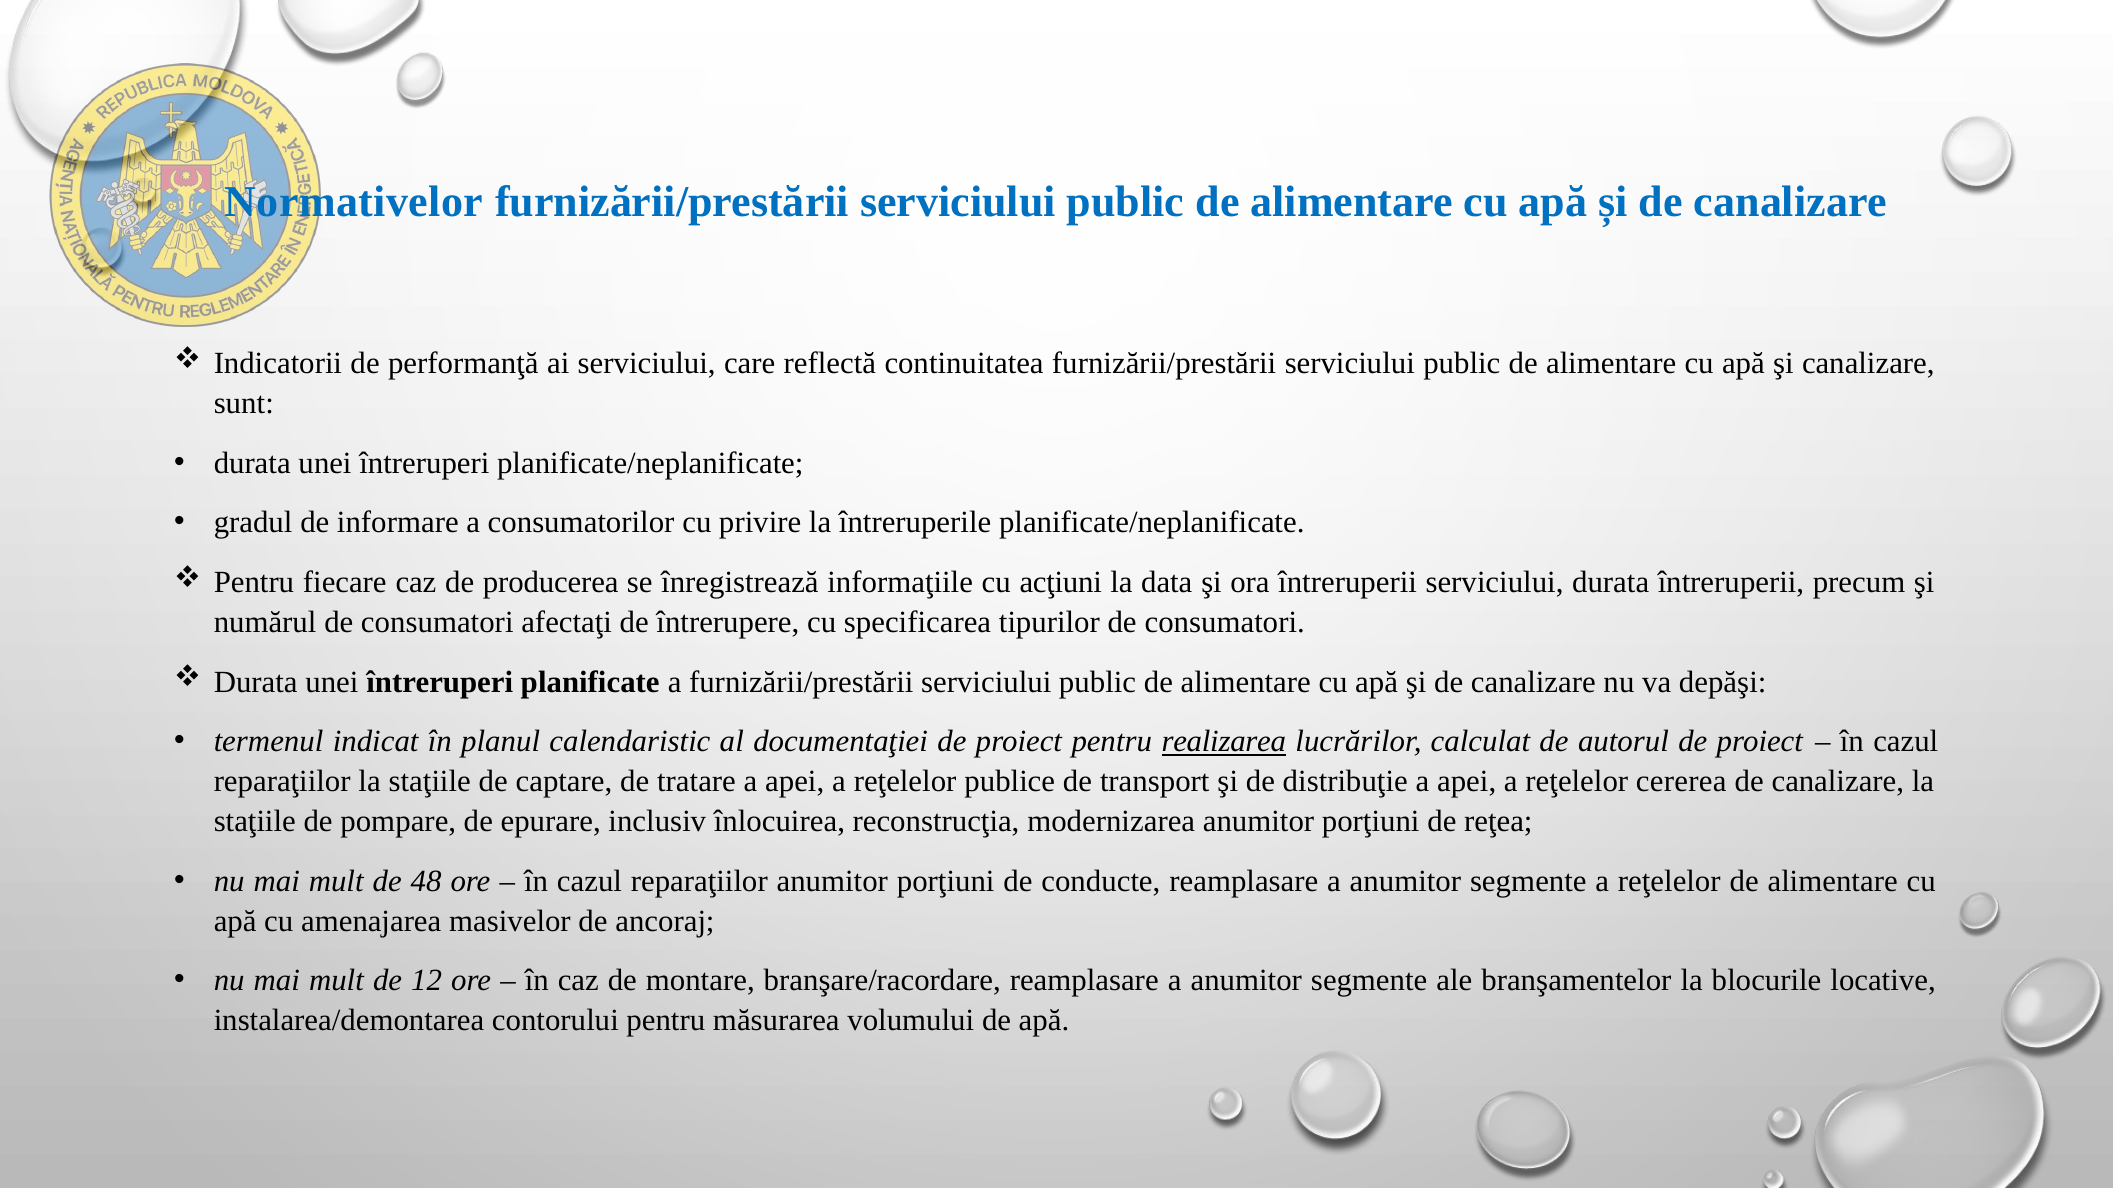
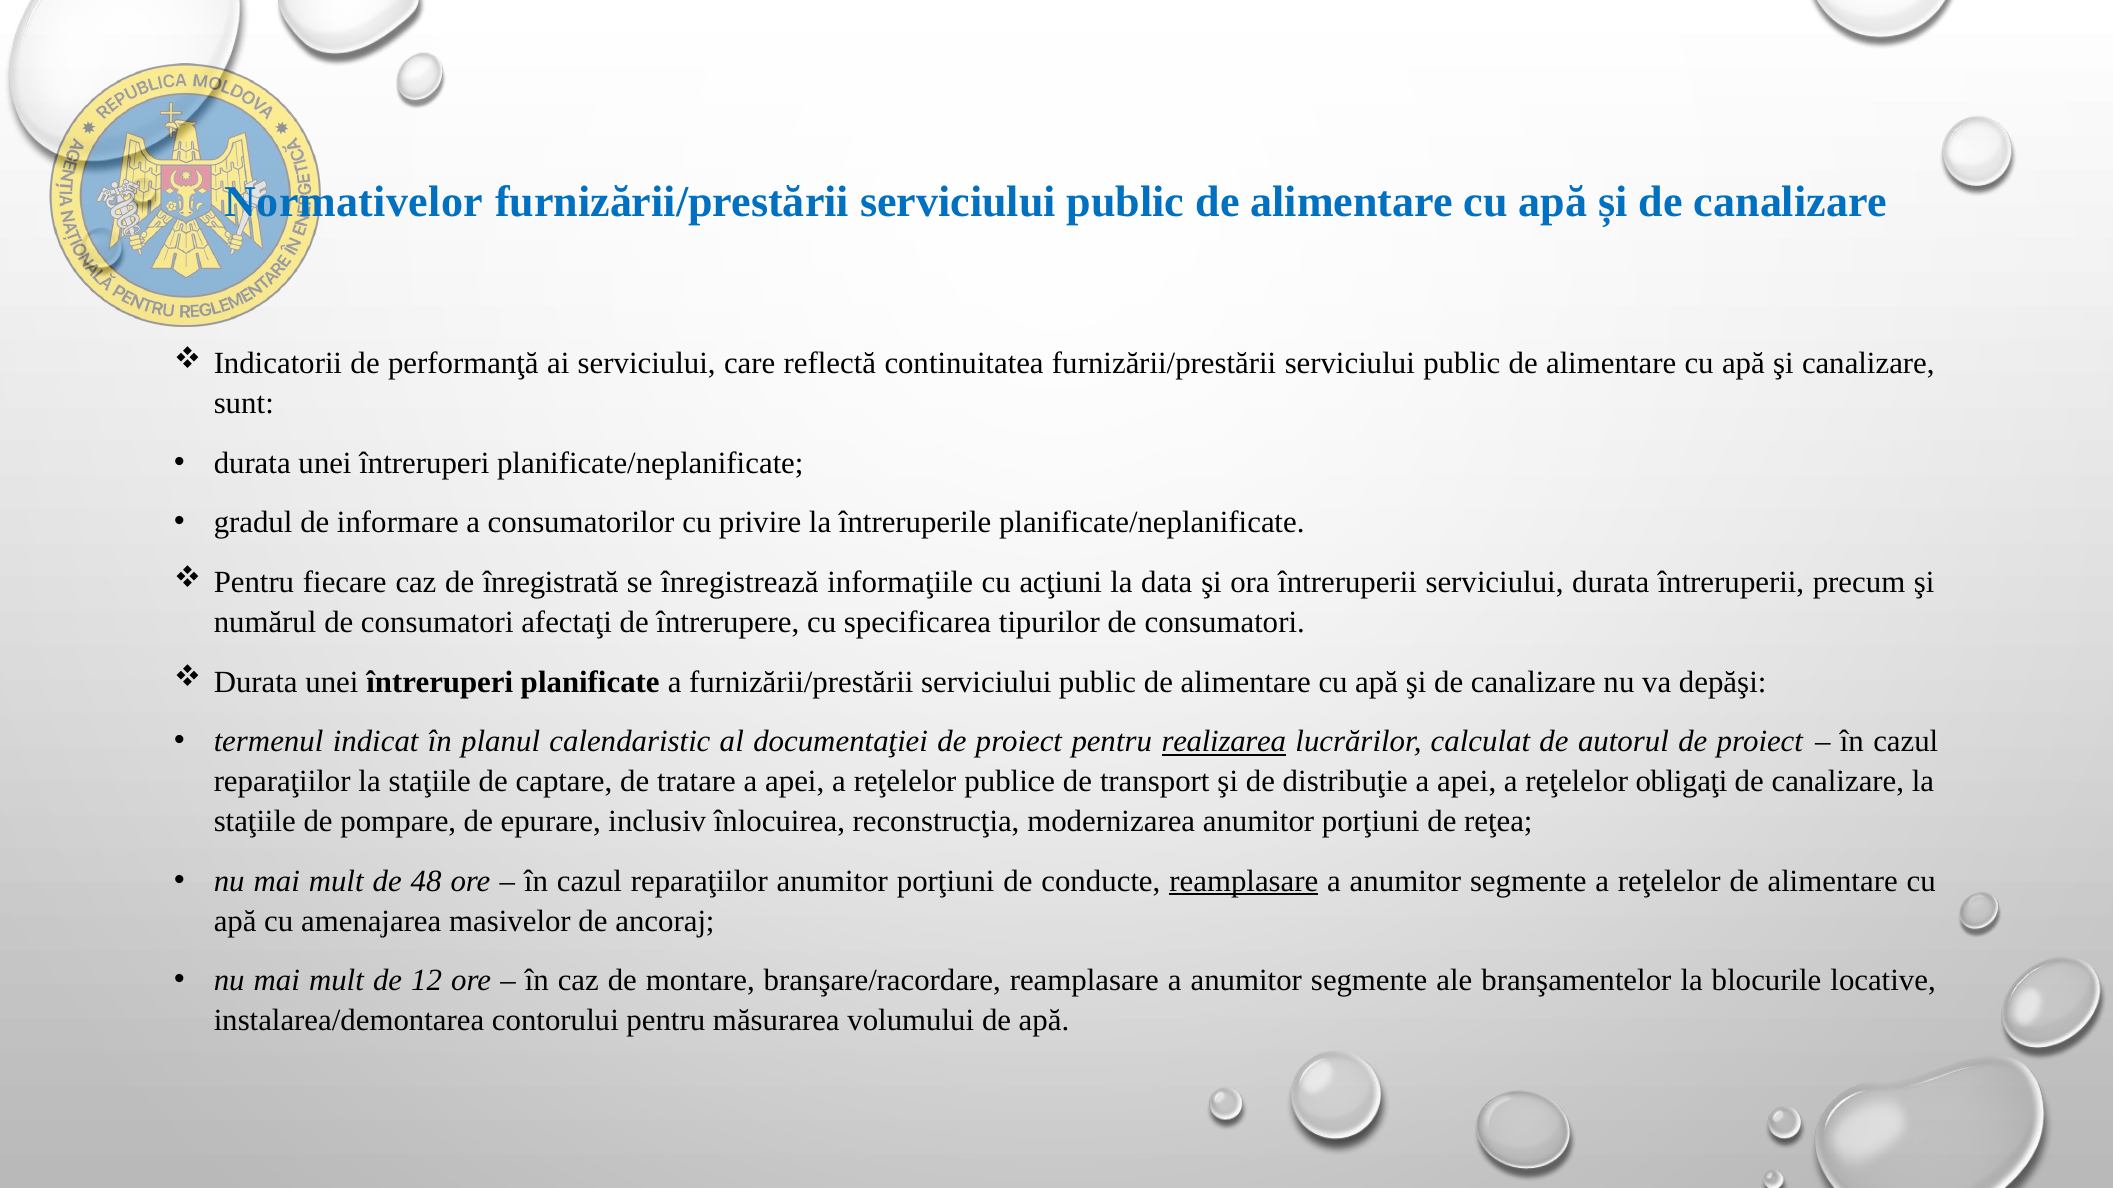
producerea: producerea -> înregistrată
cererea: cererea -> obligaţi
reamplasare at (1244, 882) underline: none -> present
